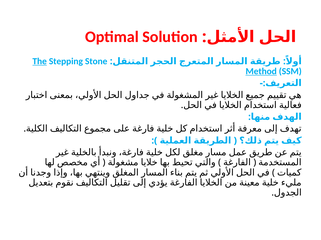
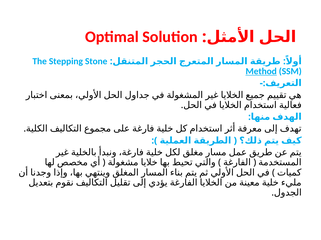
The underline: present -> none
